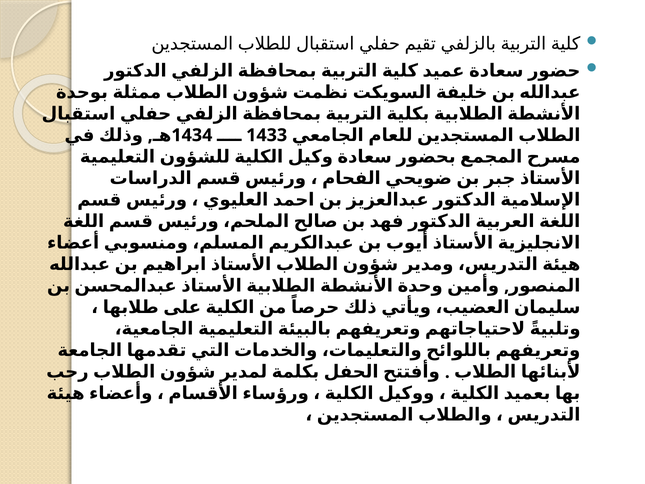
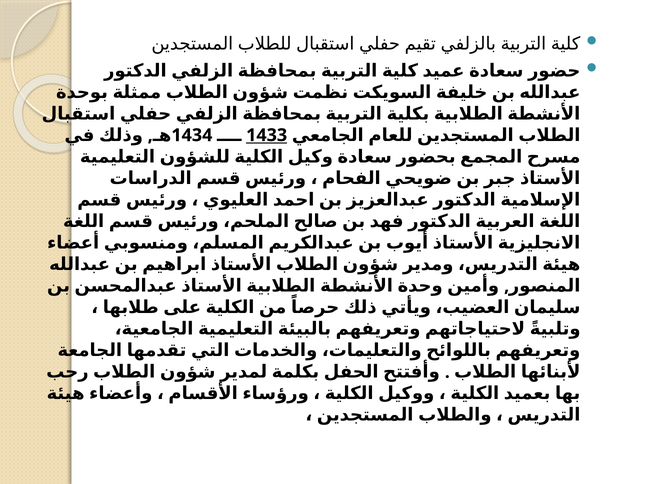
1433 underline: none -> present
